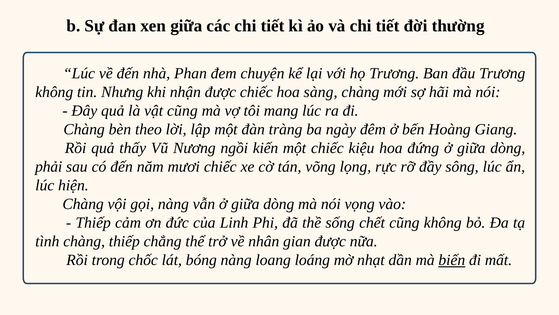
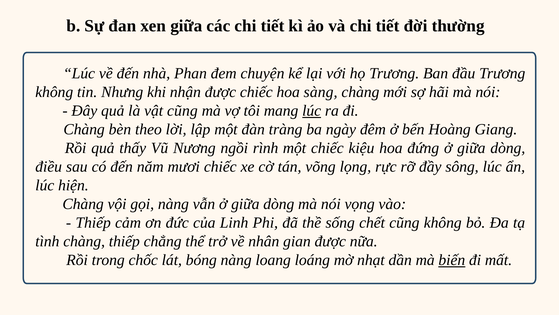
lúc at (312, 111) underline: none -> present
kiến: kiến -> rình
phải: phải -> điều
